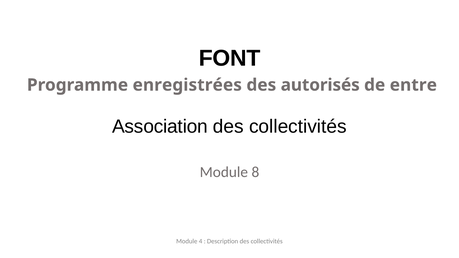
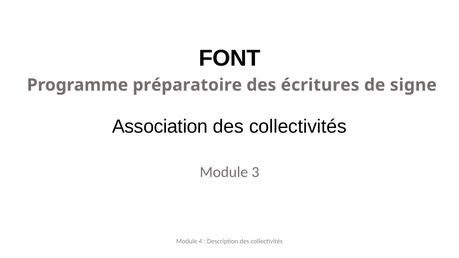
enregistrées: enregistrées -> préparatoire
autorisés: autorisés -> écritures
entre: entre -> signe
8: 8 -> 3
